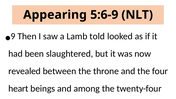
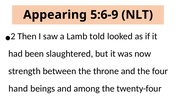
9: 9 -> 2
revealed: revealed -> strength
heart: heart -> hand
